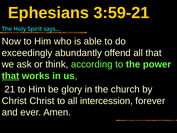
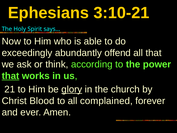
3:59-21: 3:59-21 -> 3:10-21
glory underline: none -> present
Christ Christ: Christ -> Blood
intercession: intercession -> complained
